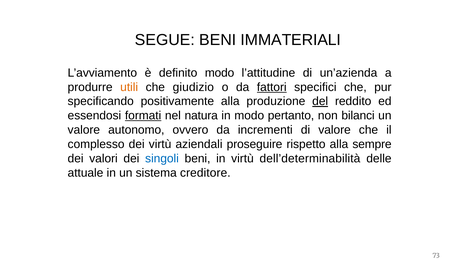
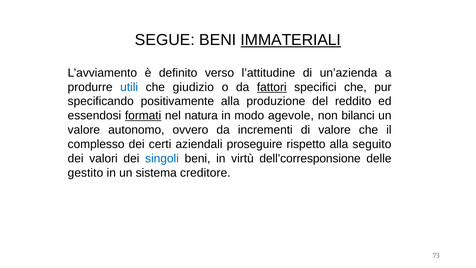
IMMATERIALI underline: none -> present
definito modo: modo -> verso
utili colour: orange -> blue
del underline: present -> none
pertanto: pertanto -> agevole
dei virtù: virtù -> certi
sempre: sempre -> seguito
dell’determinabilità: dell’determinabilità -> dell’corresponsione
attuale: attuale -> gestito
